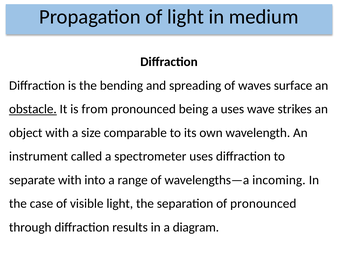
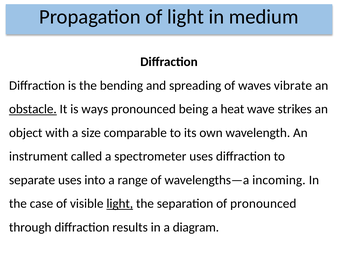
surface: surface -> vibrate
from: from -> ways
a uses: uses -> heat
separate with: with -> uses
light at (120, 204) underline: none -> present
